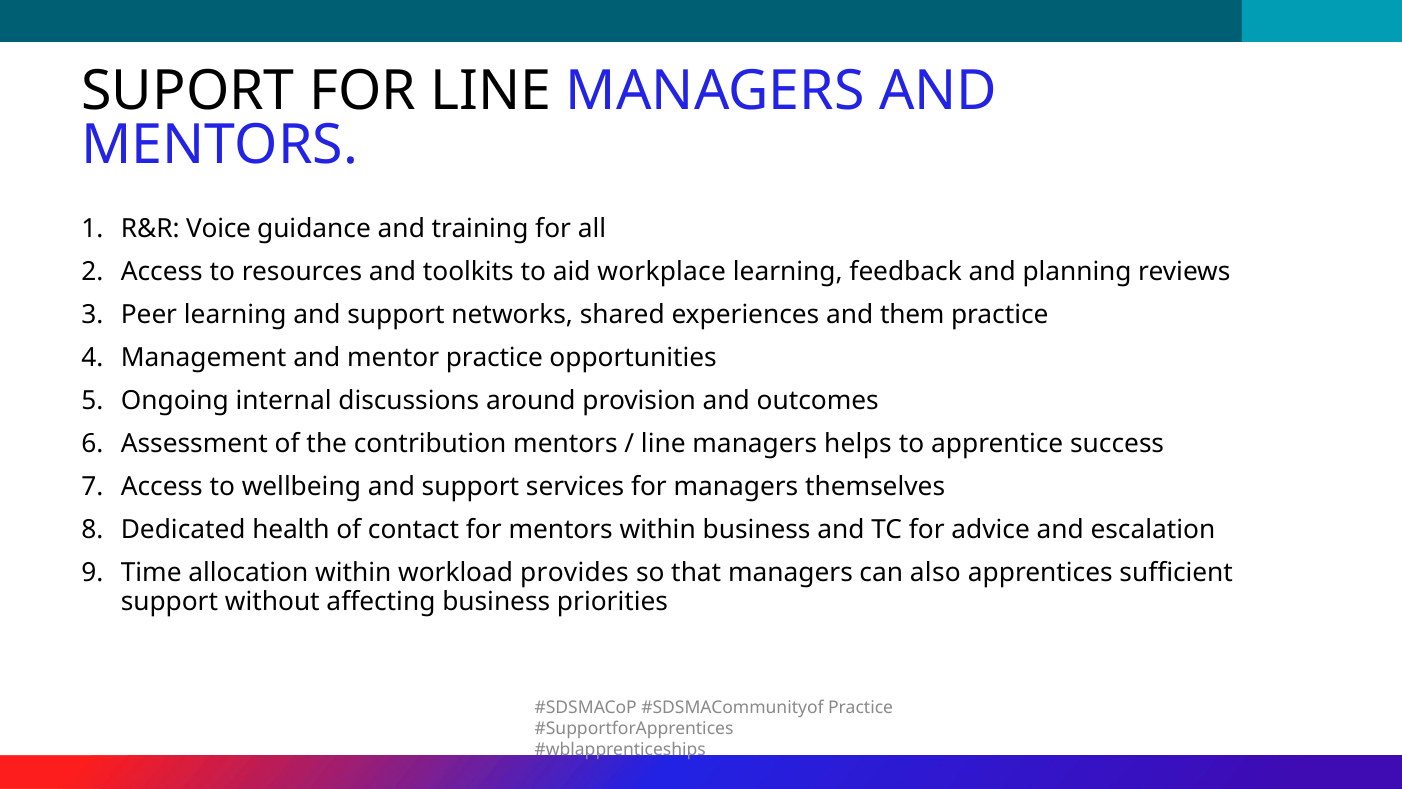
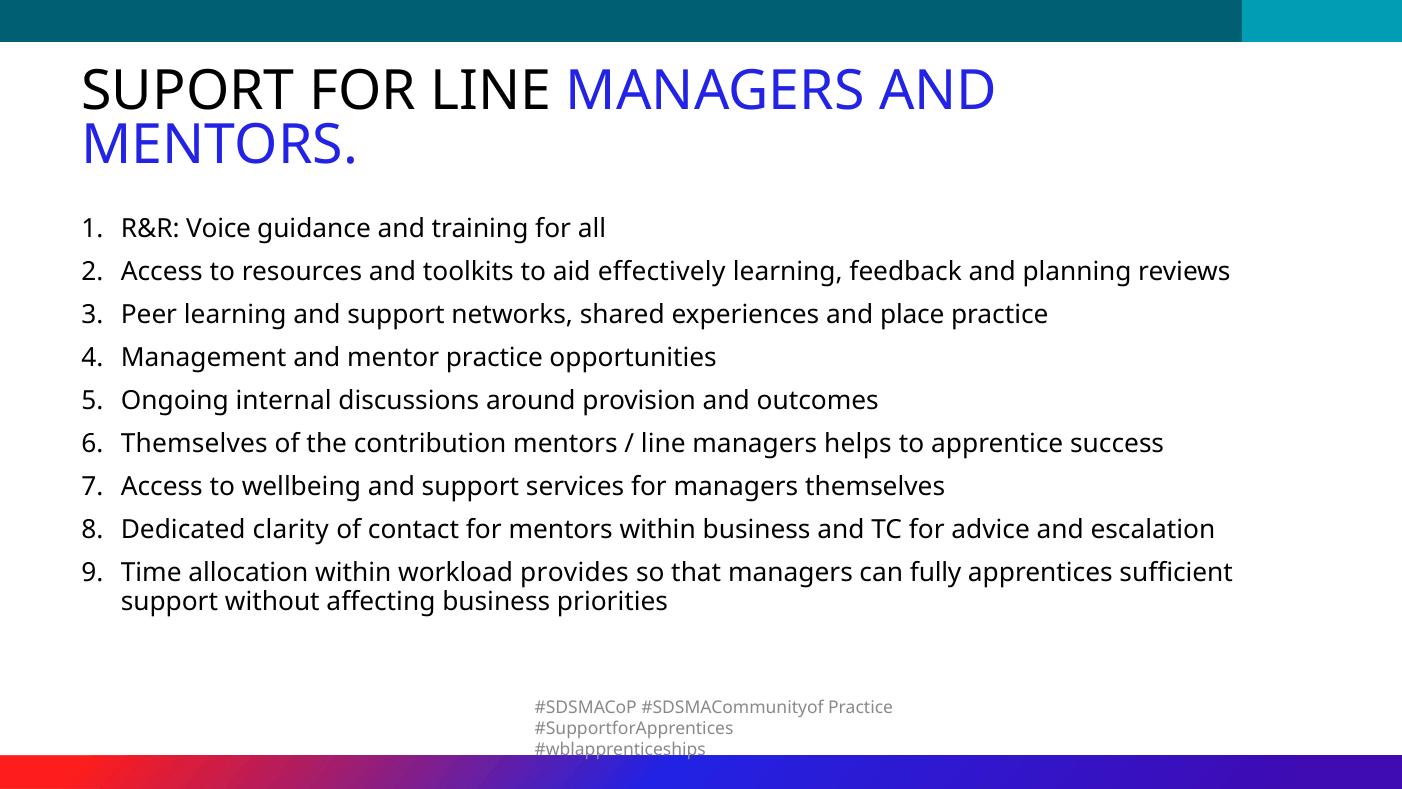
workplace: workplace -> effectively
them: them -> place
Assessment at (194, 444): Assessment -> Themselves
health: health -> clarity
also: also -> fully
